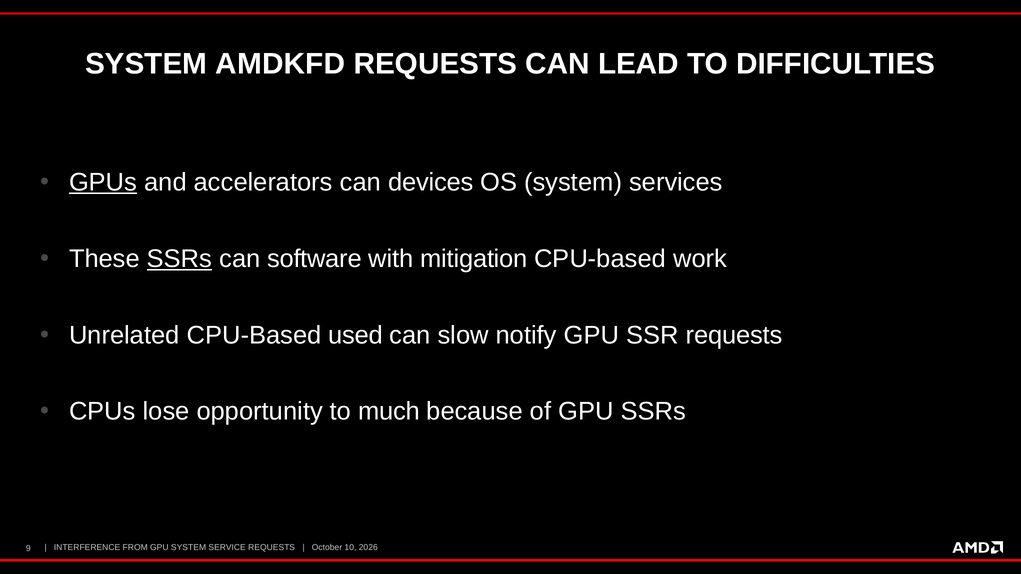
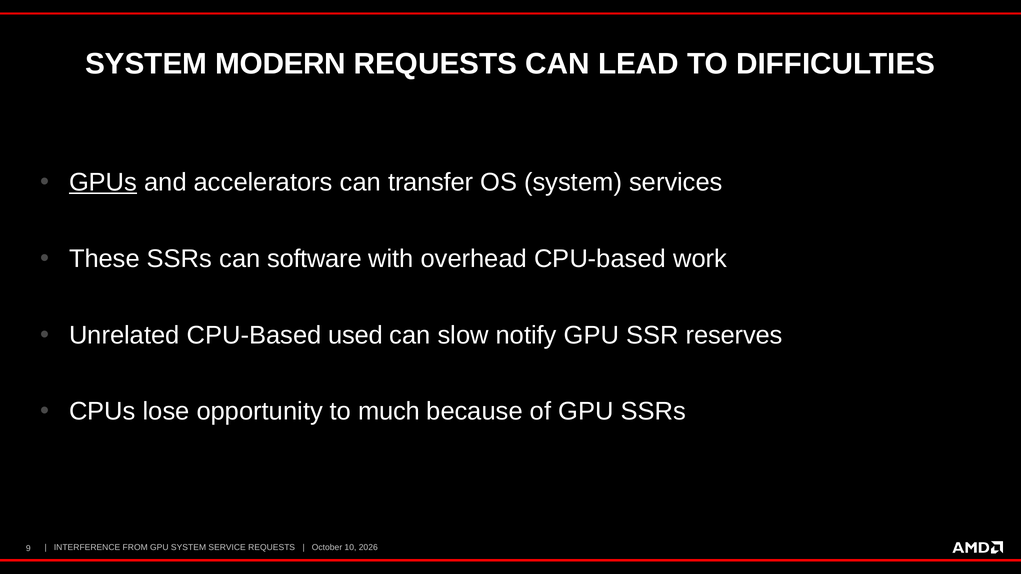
AMDKFD: AMDKFD -> MODERN
devices: devices -> transfer
SSRs at (180, 259) underline: present -> none
mitigation: mitigation -> overhead
SSR requests: requests -> reserves
